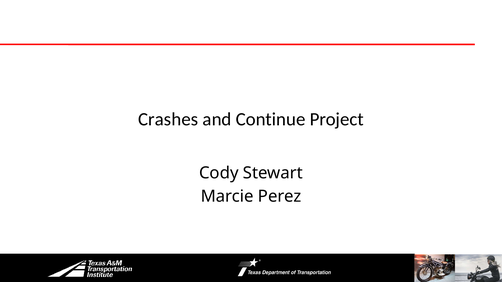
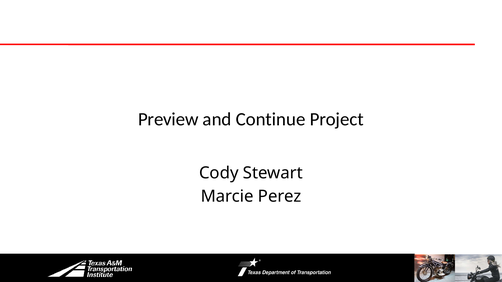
Crashes: Crashes -> Preview
